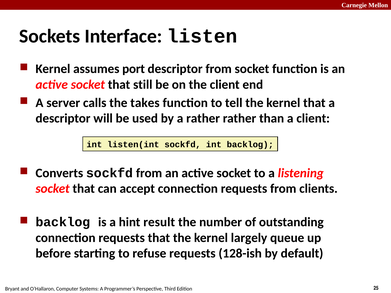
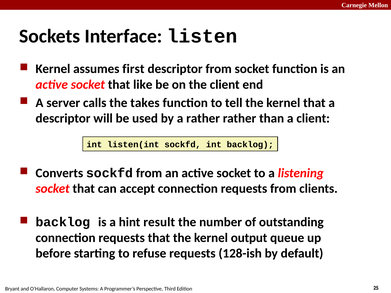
port: port -> first
still: still -> like
largely: largely -> output
